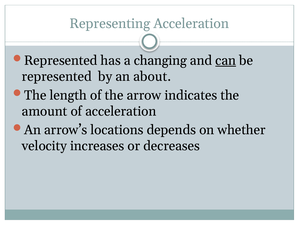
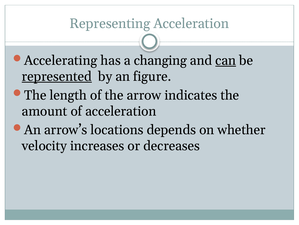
Represented at (61, 60): Represented -> Accelerating
represented at (57, 76) underline: none -> present
about: about -> figure
